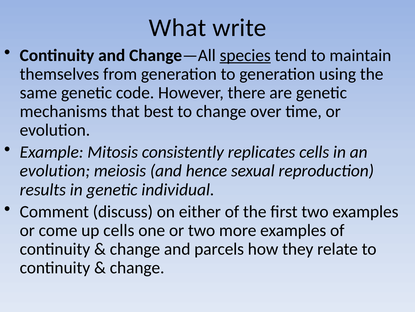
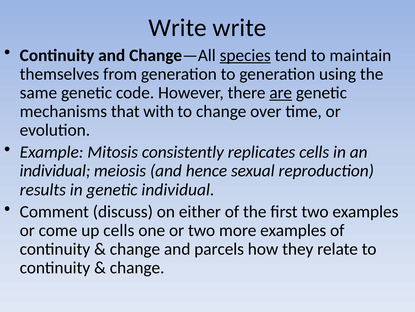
What at (178, 28): What -> Write
are underline: none -> present
best: best -> with
evolution at (55, 171): evolution -> individual
